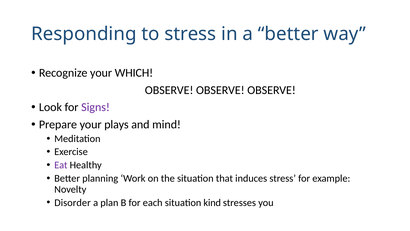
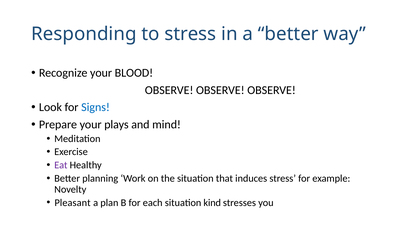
WHICH: WHICH -> BLOOD
Signs colour: purple -> blue
Disorder: Disorder -> Pleasant
